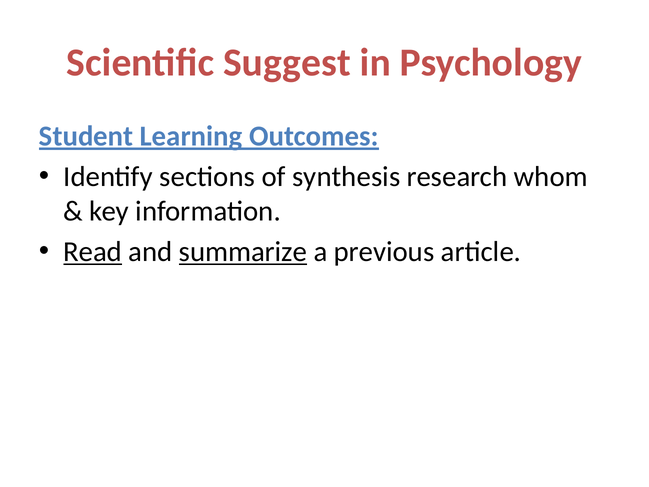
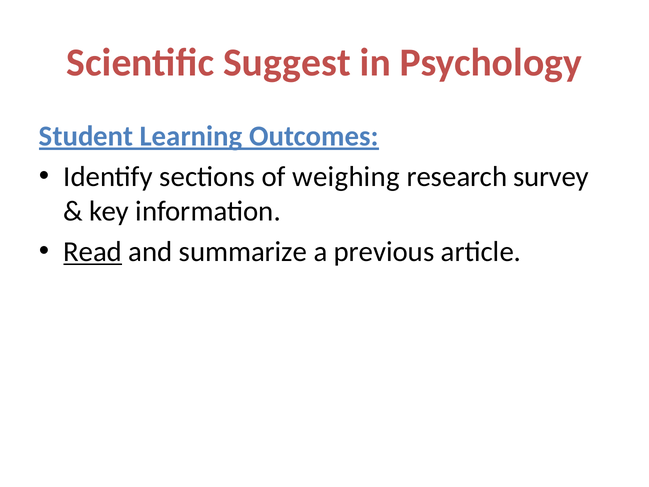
synthesis: synthesis -> weighing
whom: whom -> survey
summarize underline: present -> none
